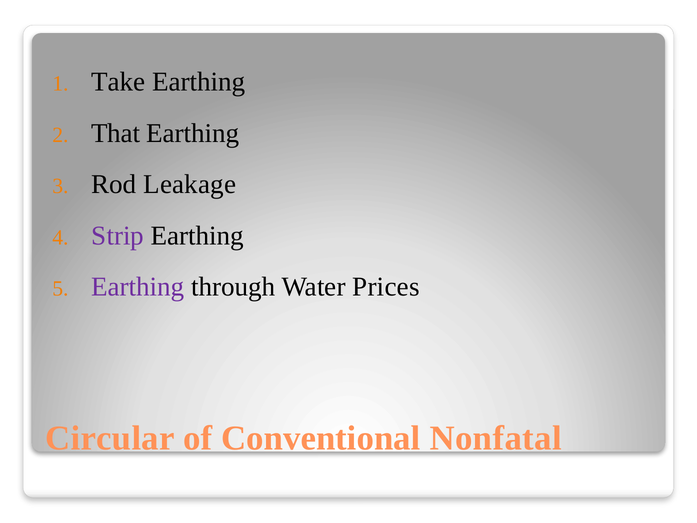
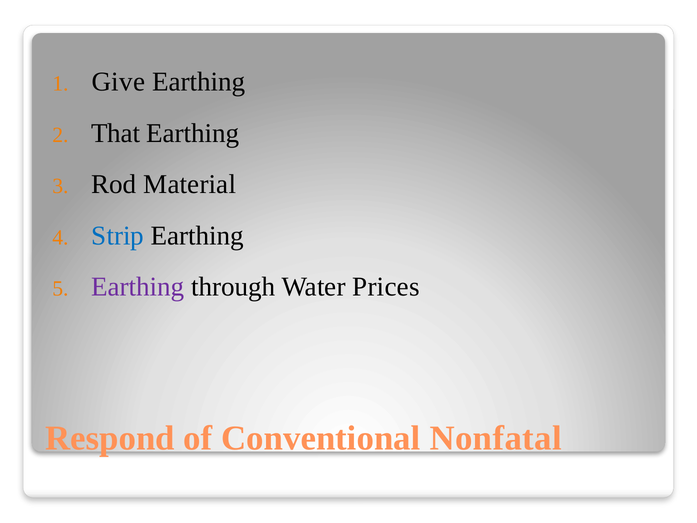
Take: Take -> Give
Leakage: Leakage -> Material
Strip colour: purple -> blue
Circular: Circular -> Respond
